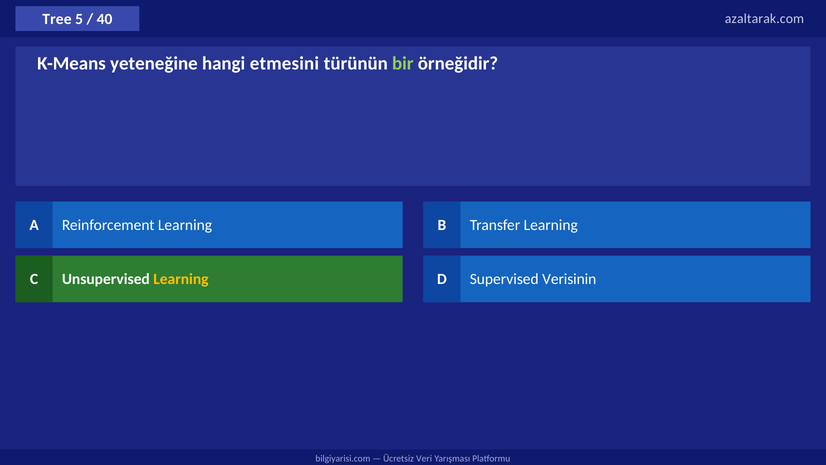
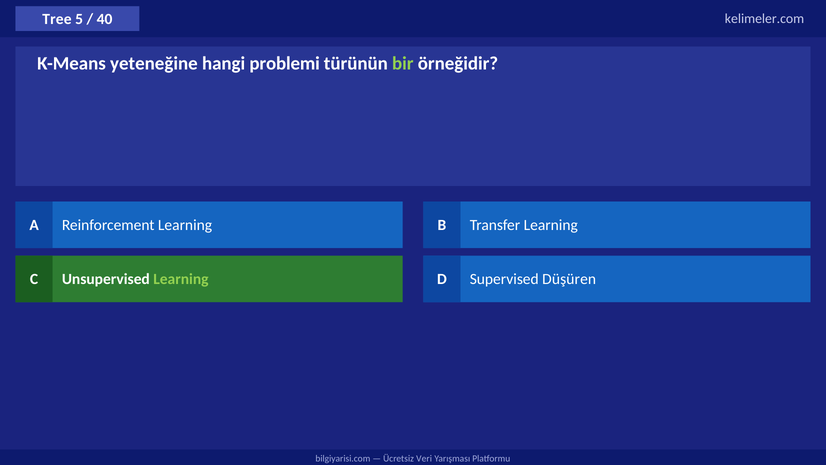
azaltarak.com: azaltarak.com -> kelimeler.com
etmesini: etmesini -> problemi
Learning at (181, 279) colour: yellow -> light green
Verisinin: Verisinin -> Düşüren
